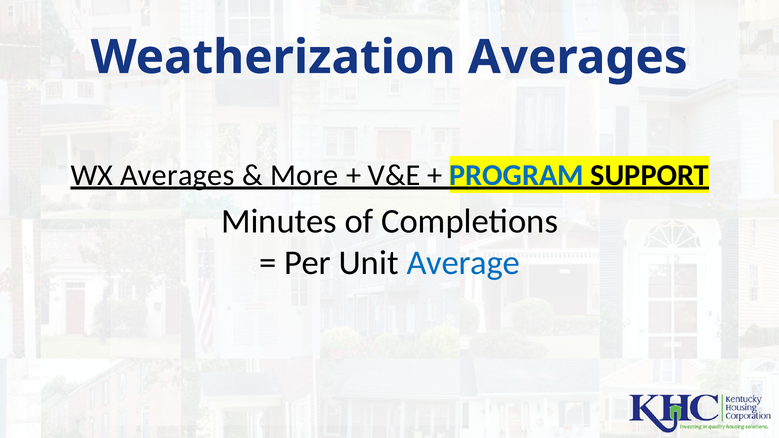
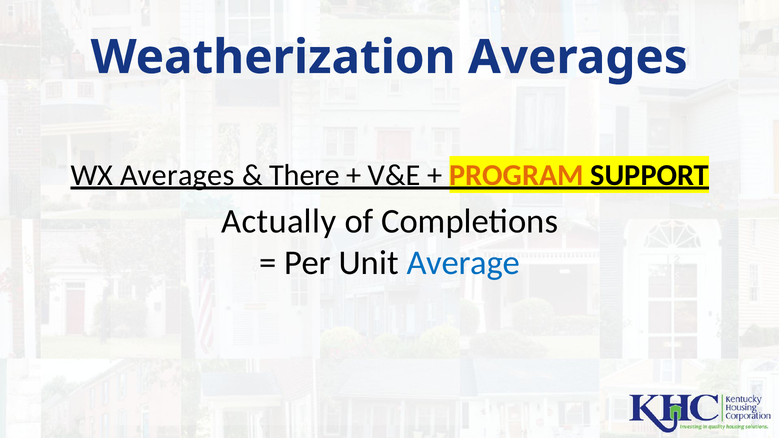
More: More -> There
PROGRAM colour: blue -> orange
Minutes: Minutes -> Actually
